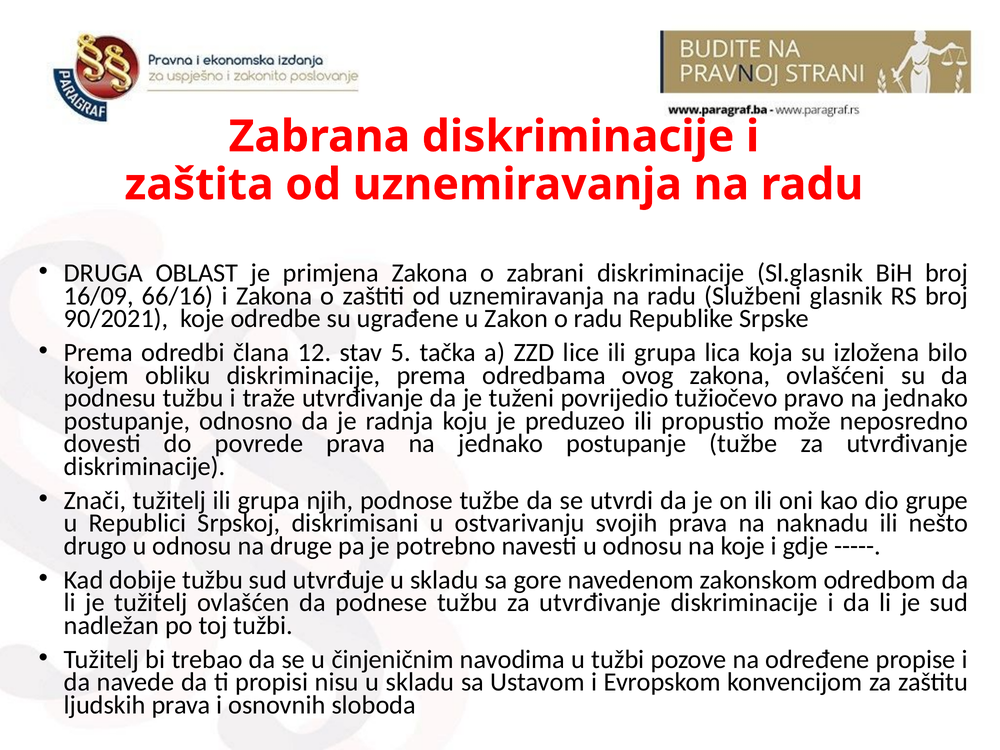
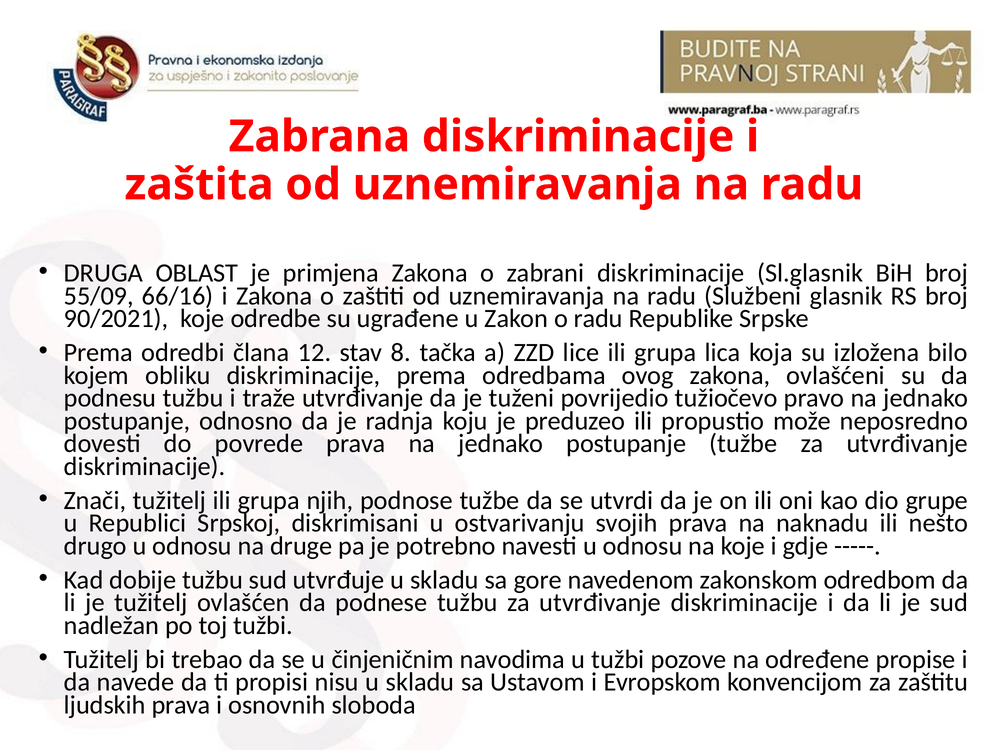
16/09: 16/09 -> 55/09
5: 5 -> 8
